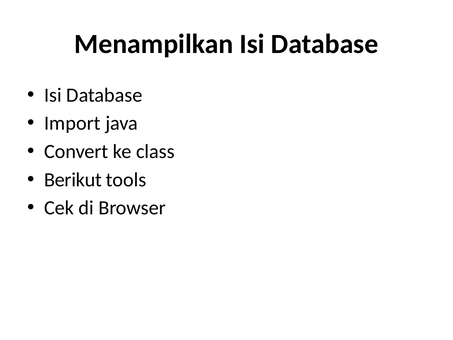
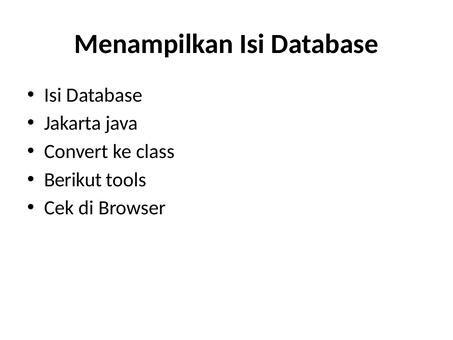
Import: Import -> Jakarta
